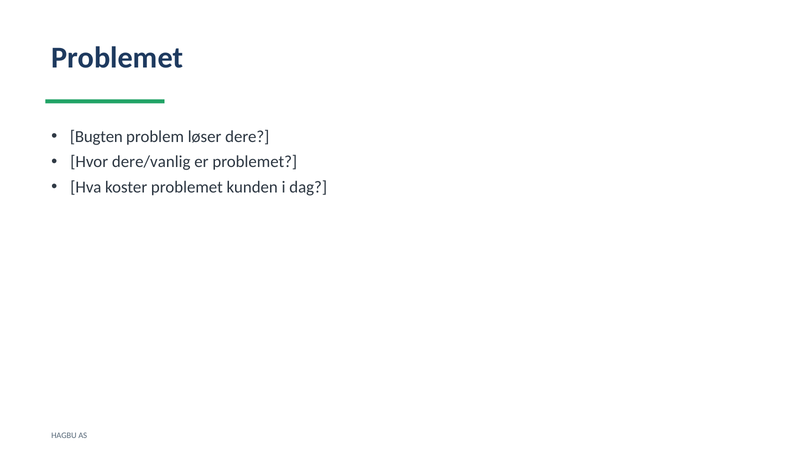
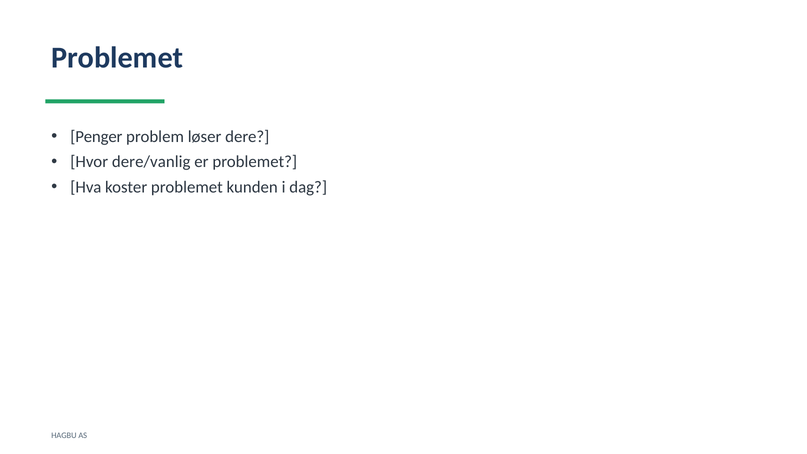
Bugten: Bugten -> Penger
